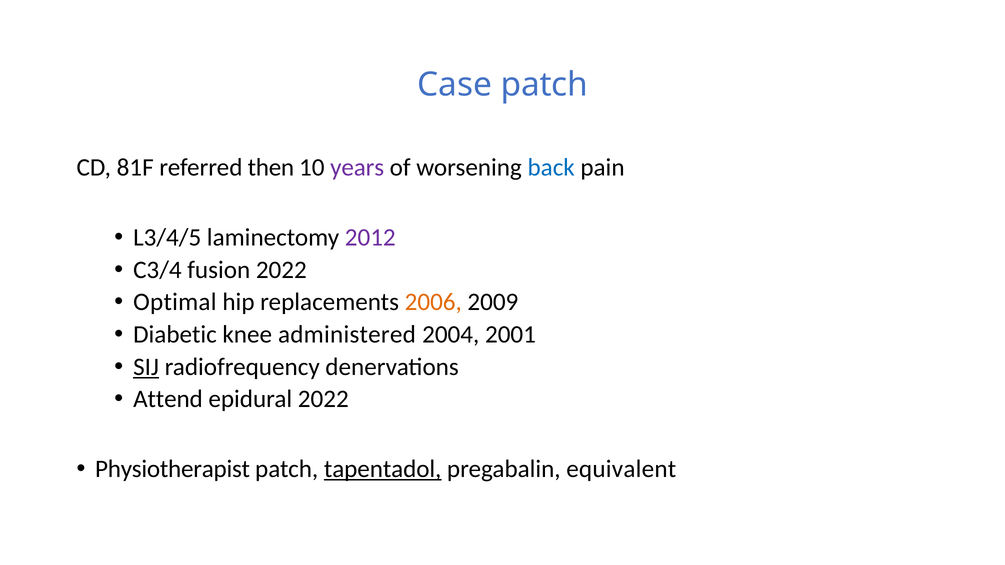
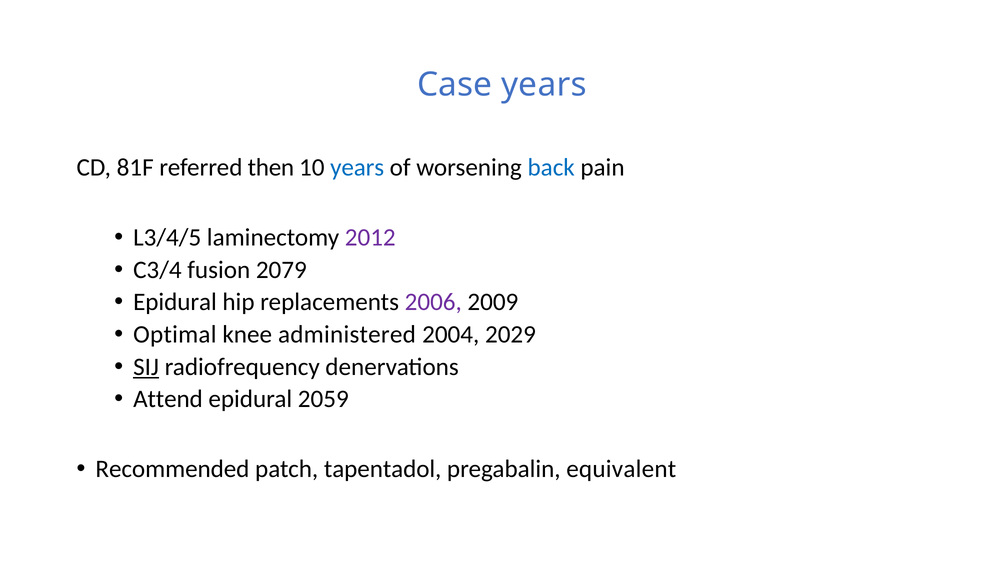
Case patch: patch -> years
years at (357, 168) colour: purple -> blue
fusion 2022: 2022 -> 2079
Optimal at (175, 302): Optimal -> Epidural
2006 colour: orange -> purple
Diabetic: Diabetic -> Optimal
2001: 2001 -> 2029
epidural 2022: 2022 -> 2059
Physiotherapist: Physiotherapist -> Recommended
tapentadol underline: present -> none
